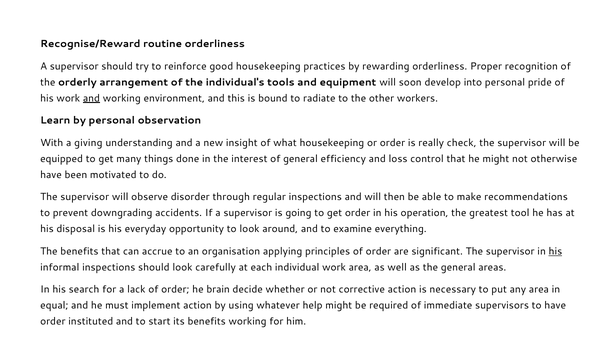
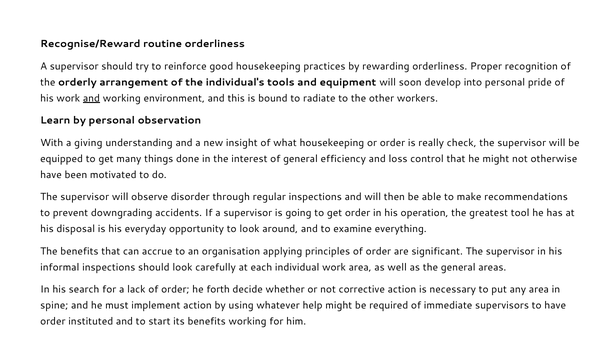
his at (555, 251) underline: present -> none
brain: brain -> forth
equal: equal -> spine
